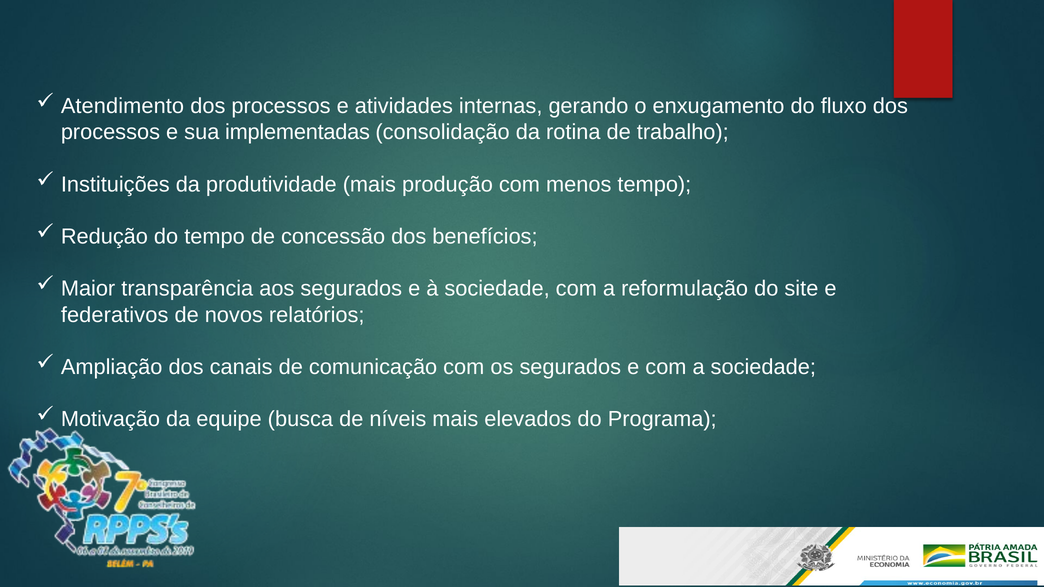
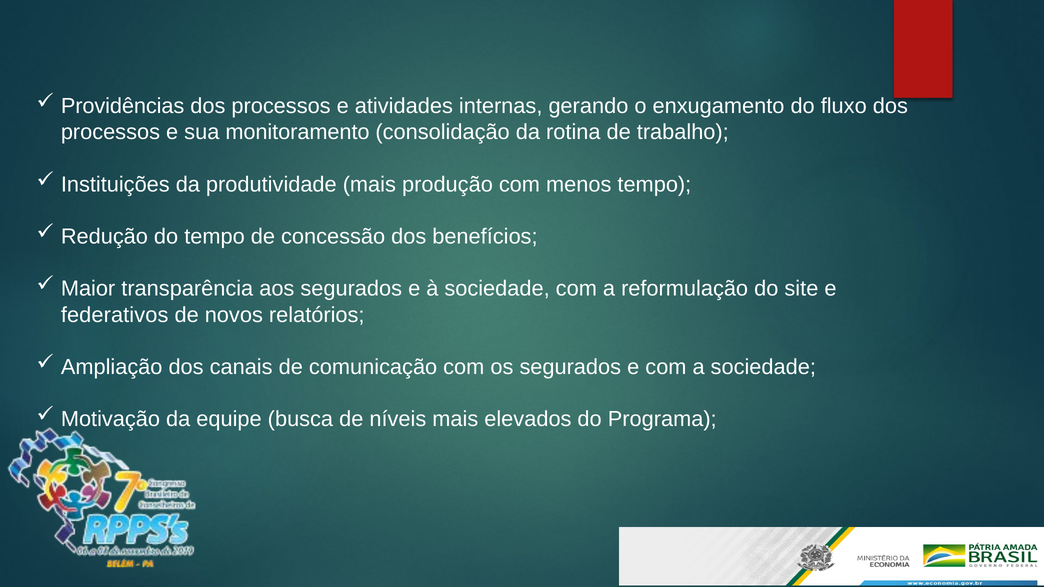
Atendimento: Atendimento -> Providências
implementadas: implementadas -> monitoramento
